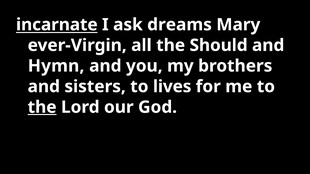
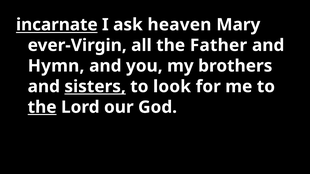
dreams: dreams -> heaven
Should: Should -> Father
sisters underline: none -> present
lives: lives -> look
